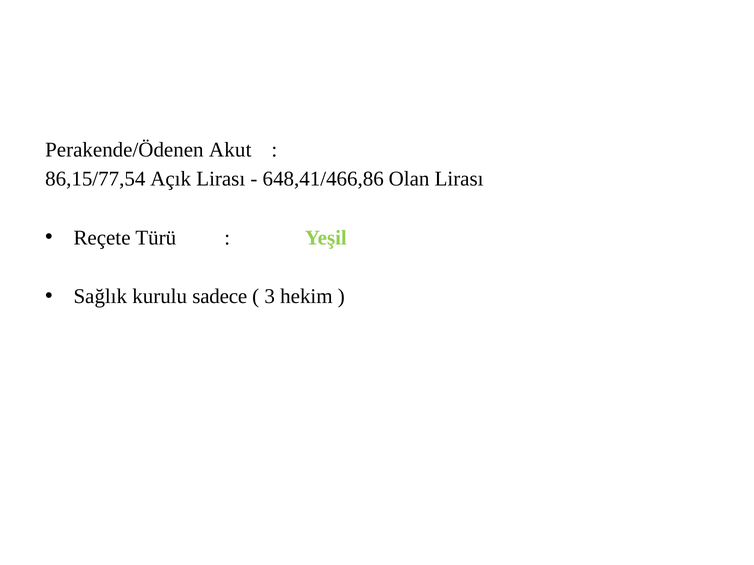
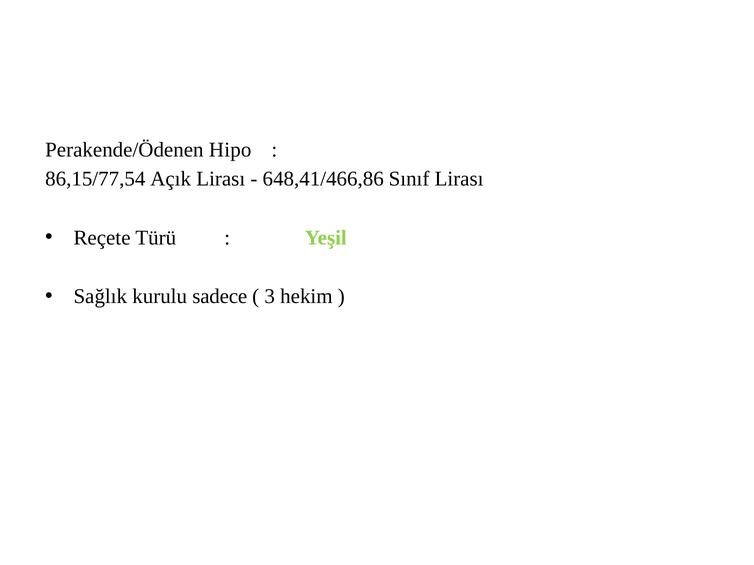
Akut: Akut -> Hipo
Olan: Olan -> Sınıf
